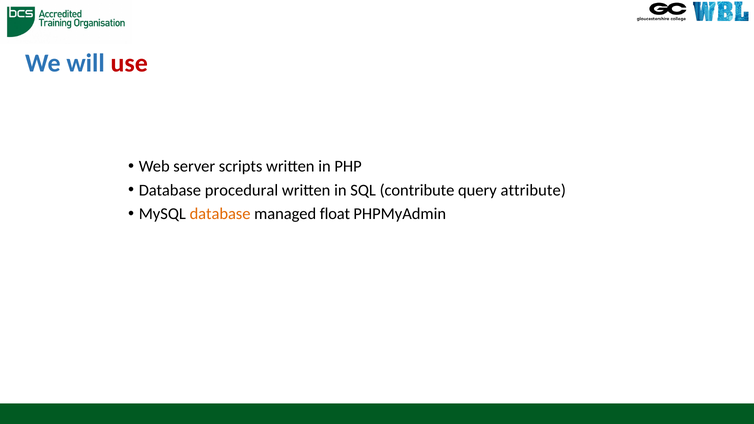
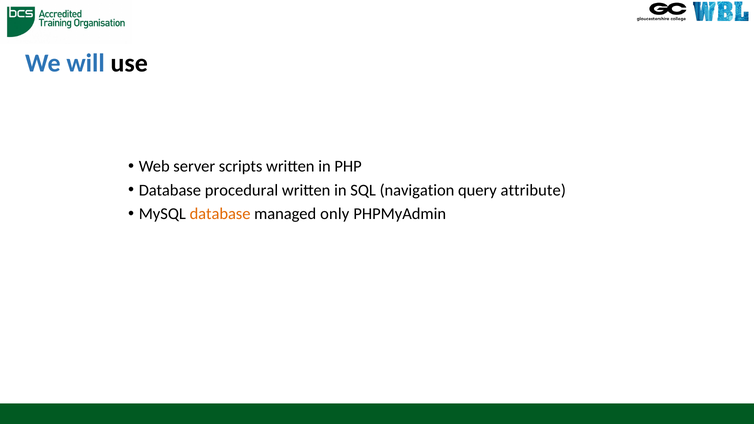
use colour: red -> black
contribute: contribute -> navigation
float: float -> only
